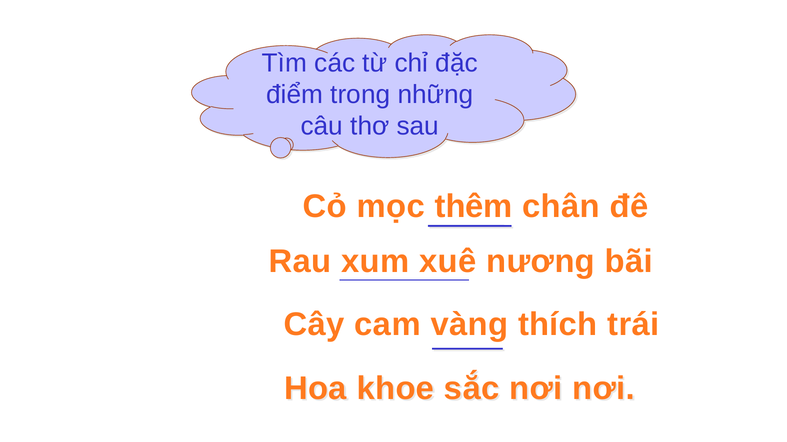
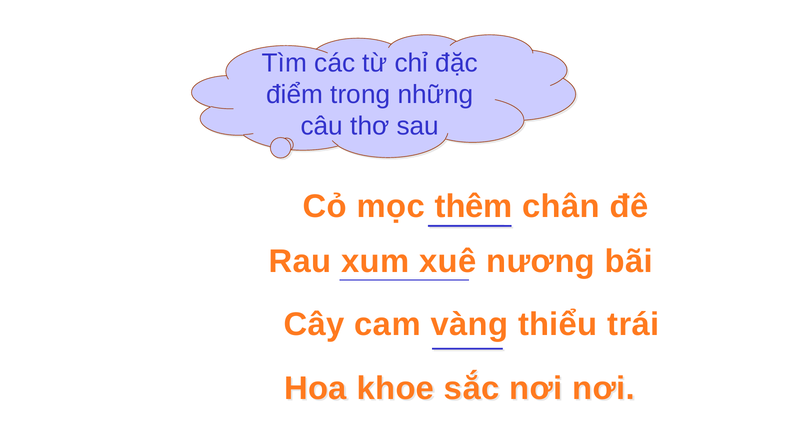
thích: thích -> thiểu
